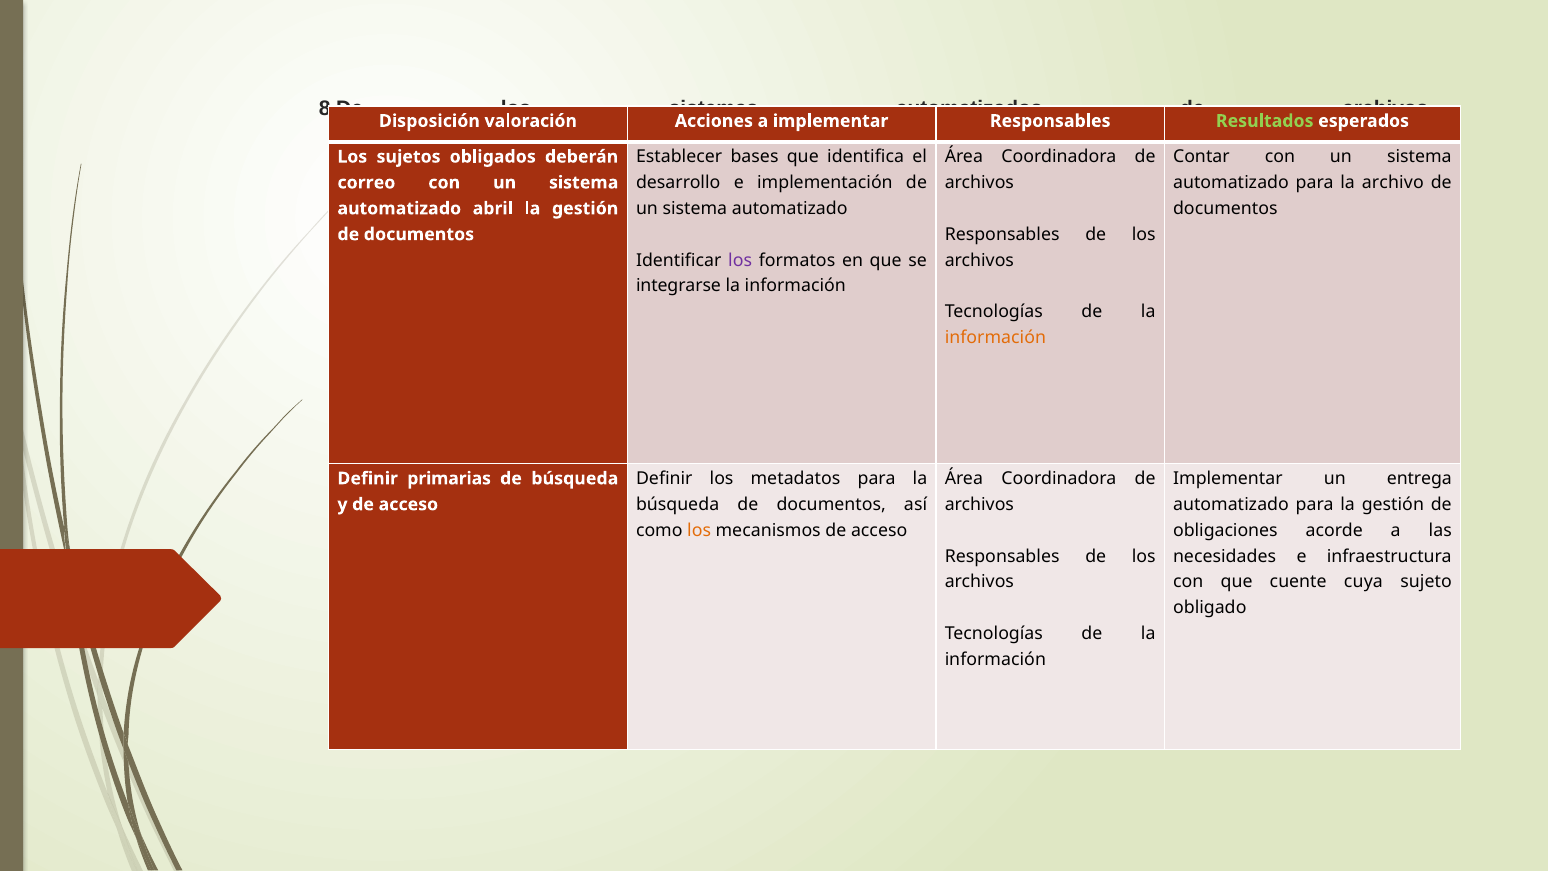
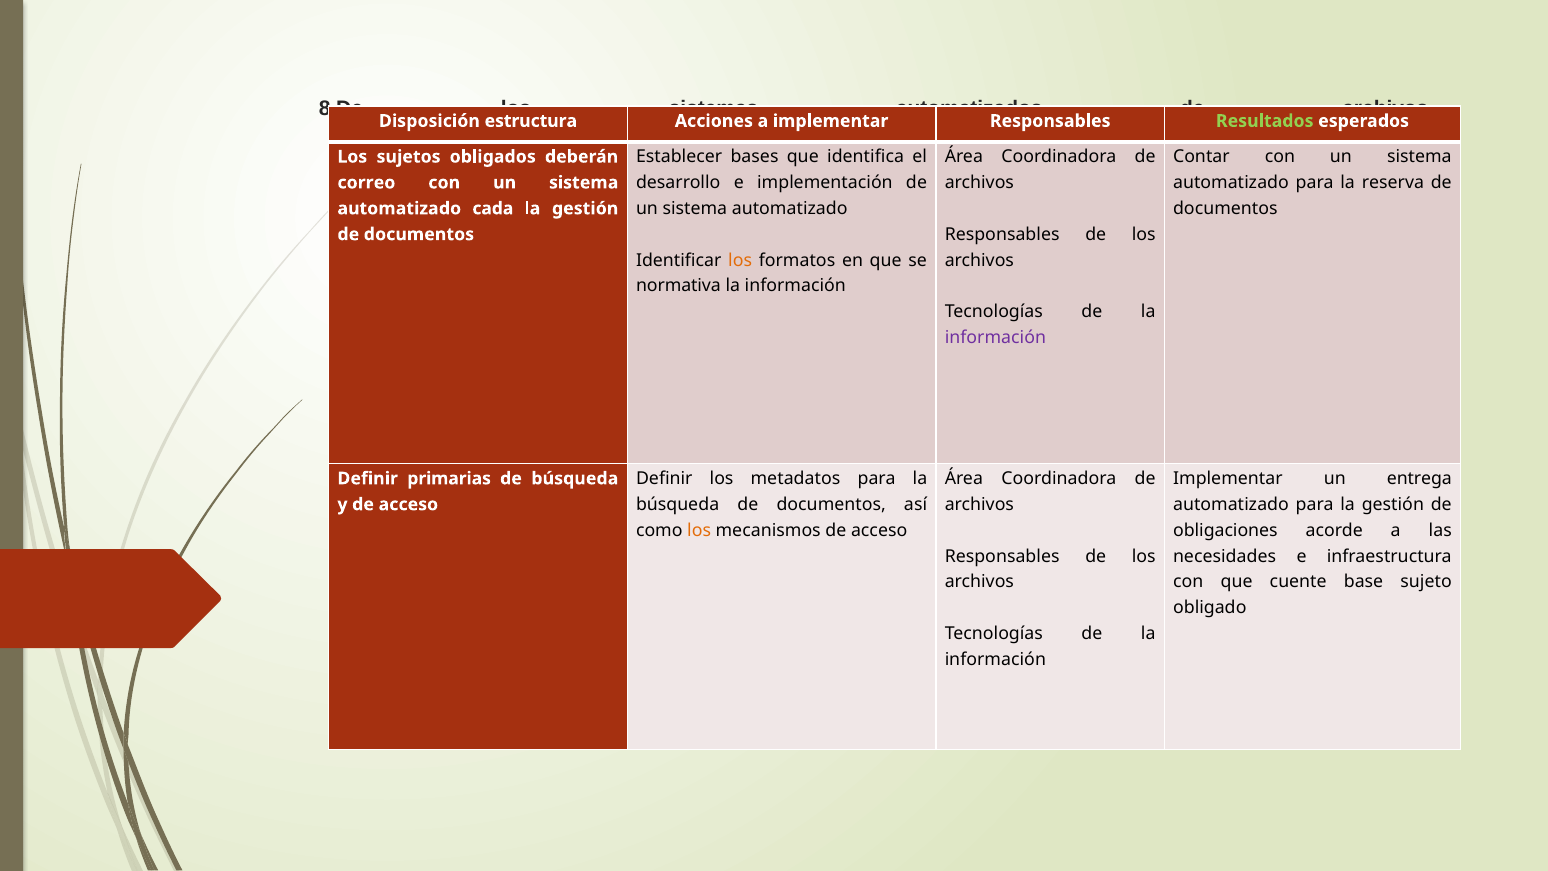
valoración: valoración -> estructura
archivo: archivo -> reserva
abril: abril -> cada
los at (740, 260) colour: purple -> orange
integrarse: integrarse -> normativa
información at (995, 338) colour: orange -> purple
cuya: cuya -> base
